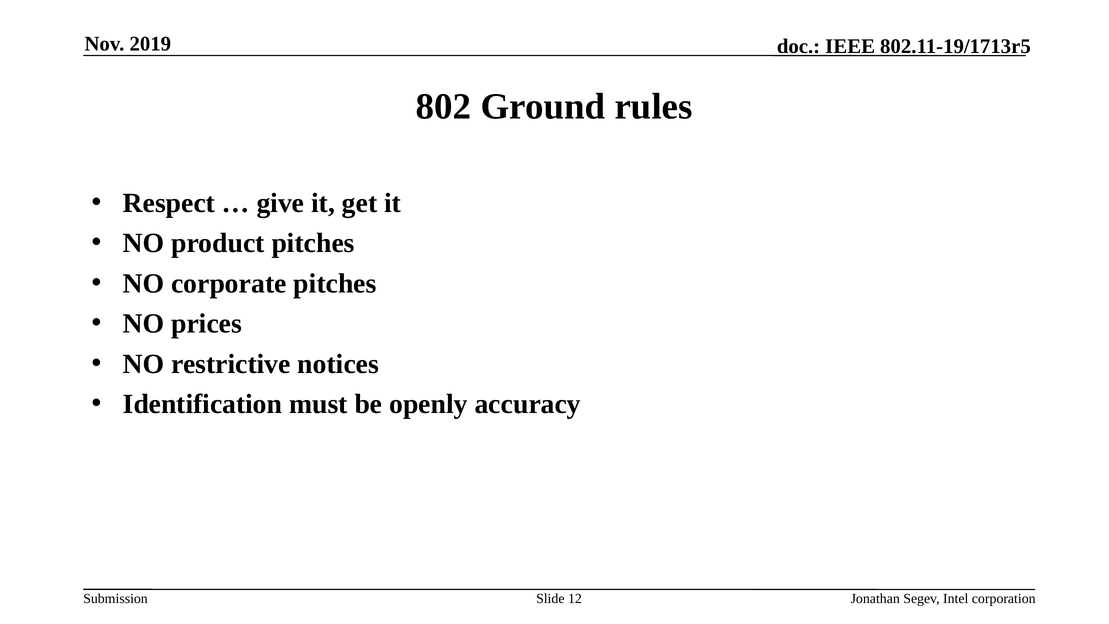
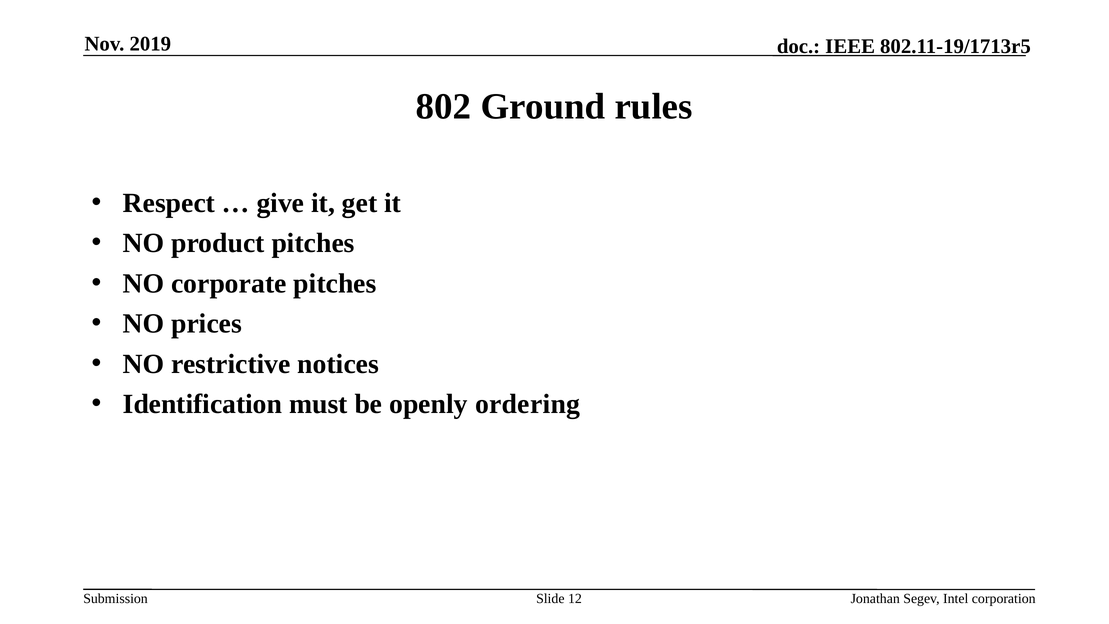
accuracy: accuracy -> ordering
